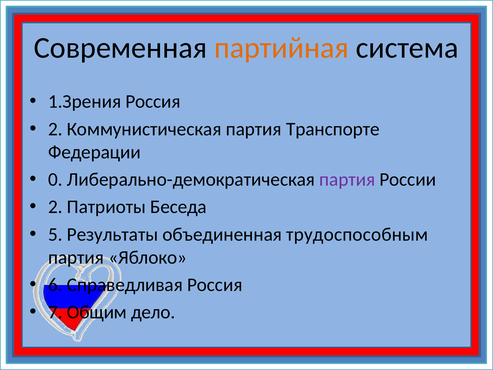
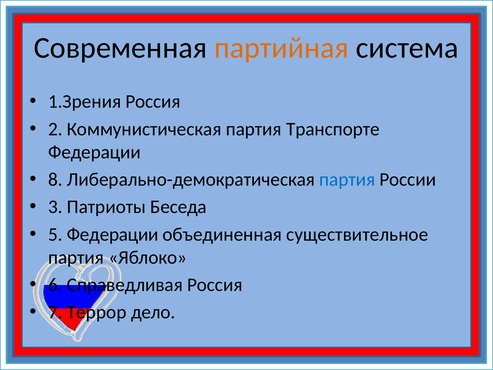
0: 0 -> 8
партия at (347, 179) colour: purple -> blue
2 at (55, 207): 2 -> 3
5 Результаты: Результаты -> Федерации
трудоспособным: трудоспособным -> существительное
Общим: Общим -> Террор
